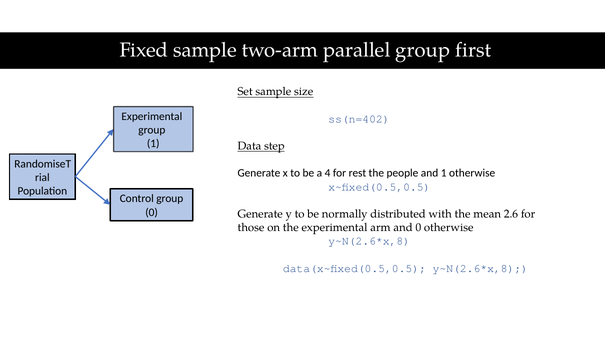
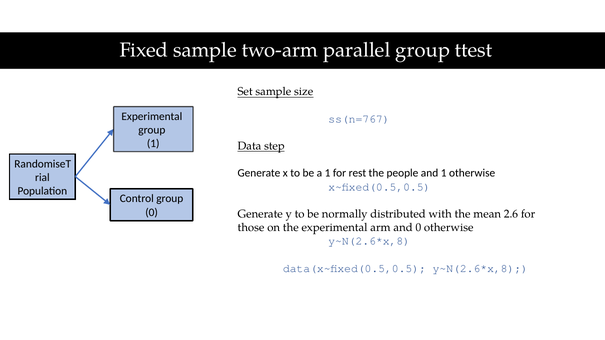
first: first -> ttest
ss(n=402: ss(n=402 -> ss(n=767
a 4: 4 -> 1
